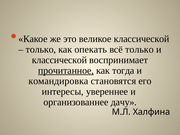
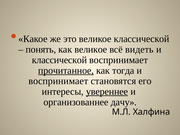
только at (41, 49): только -> понять
как опекать: опекать -> великое
всё только: только -> видеть
командировка at (58, 81): командировка -> воспринимает
увереннее underline: none -> present
